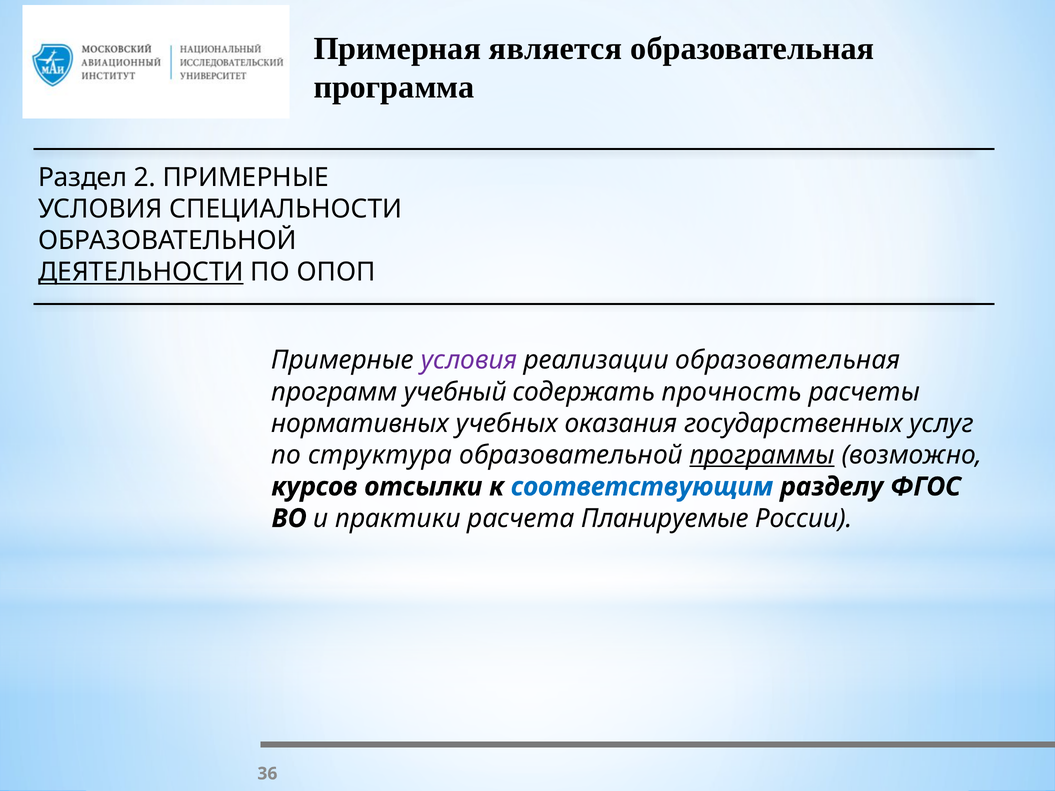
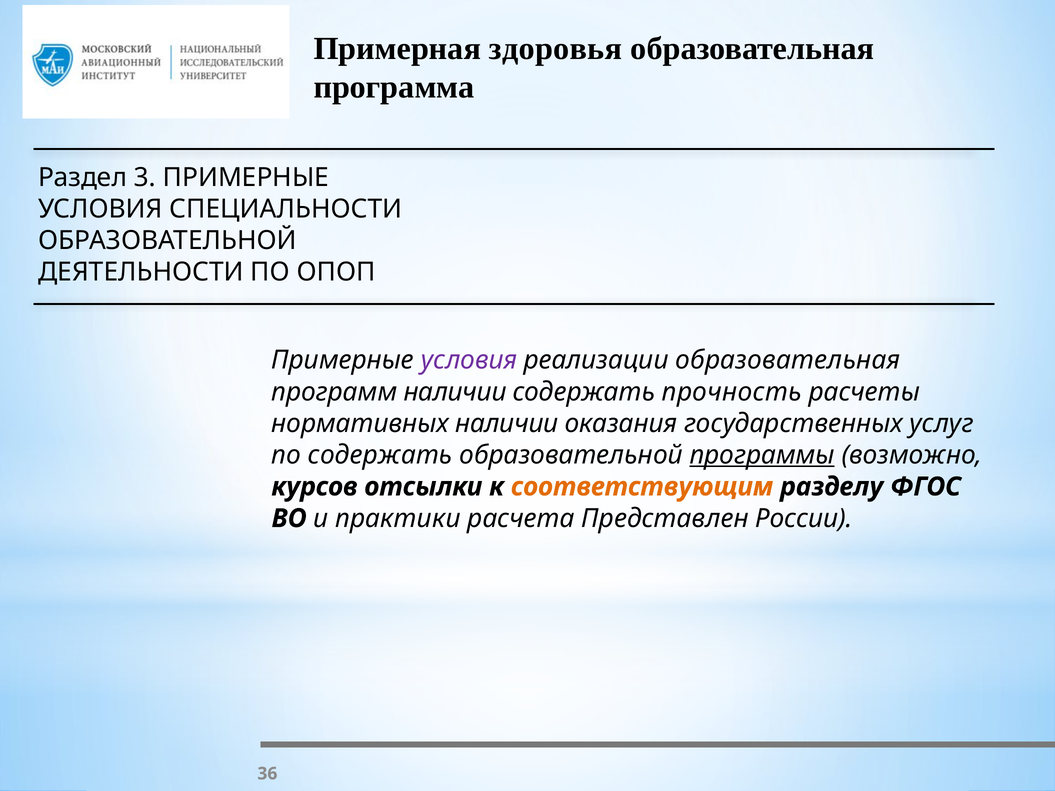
является: является -> здоровья
2: 2 -> 3
ДЕЯТЕЛЬНОСТИ underline: present -> none
программ учебный: учебный -> наличии
нормативных учебных: учебных -> наличии
по структура: структура -> содержать
соответствующим colour: blue -> orange
Планируемые: Планируемые -> Представлен
